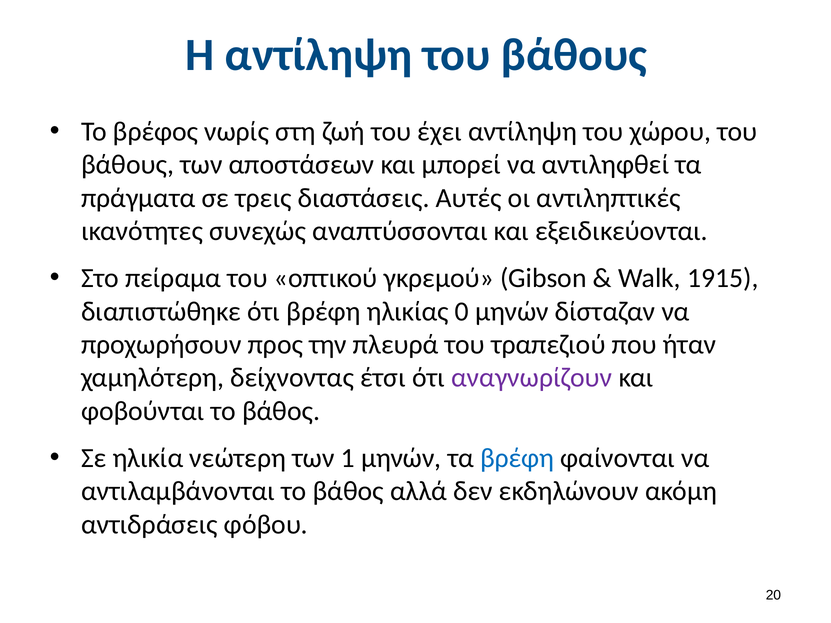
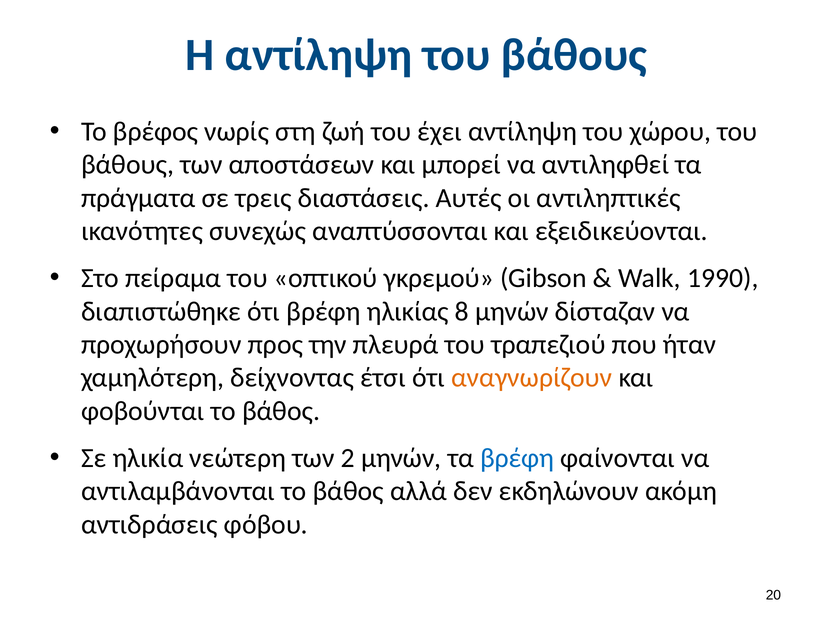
1915: 1915 -> 1990
0: 0 -> 8
αναγνωρίζουν colour: purple -> orange
1: 1 -> 2
